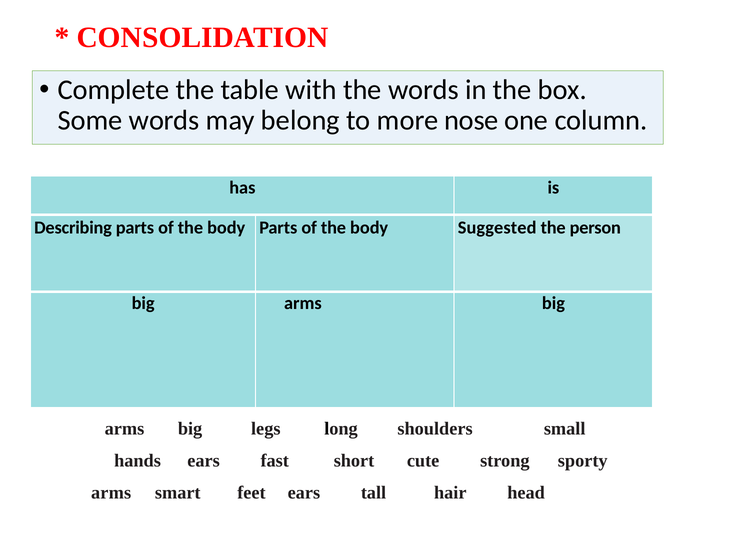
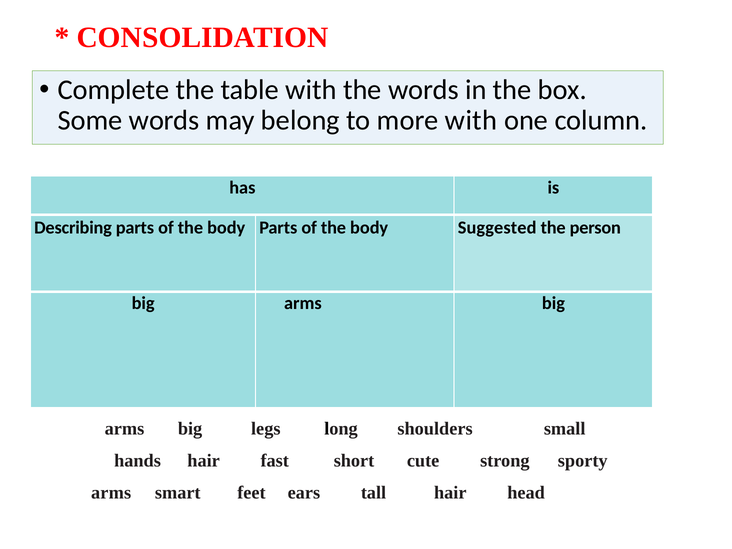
more nose: nose -> with
hands ears: ears -> hair
